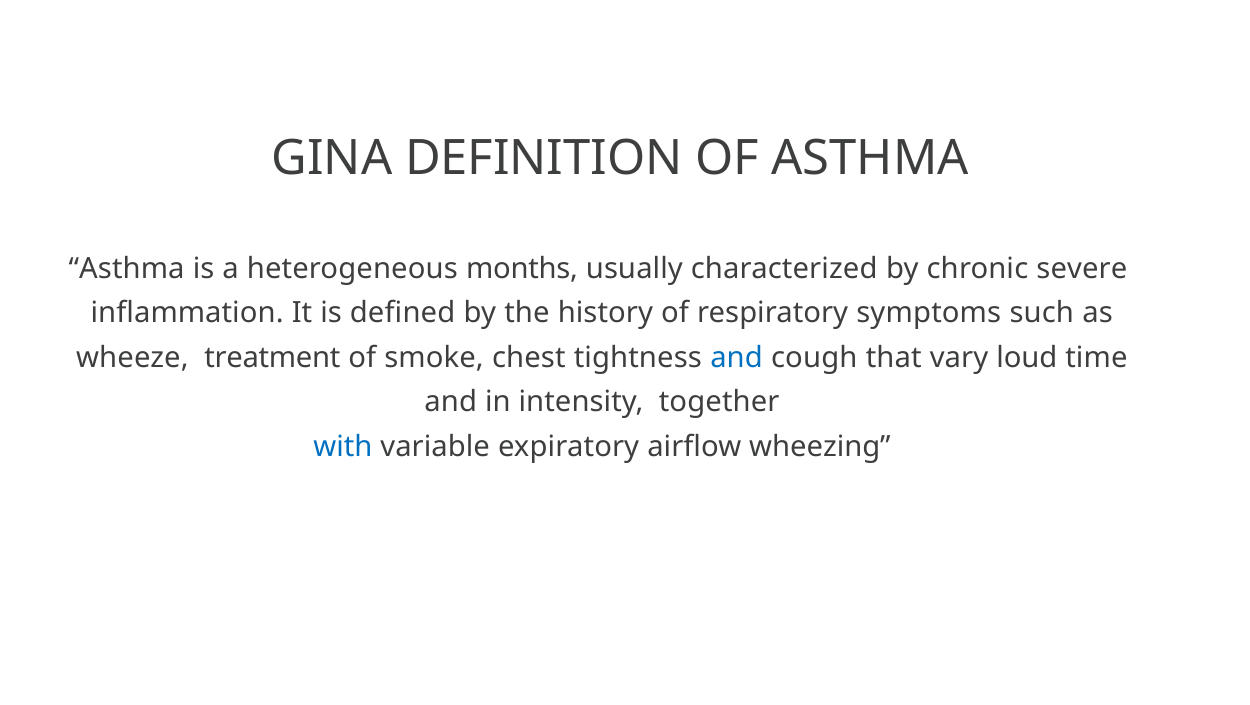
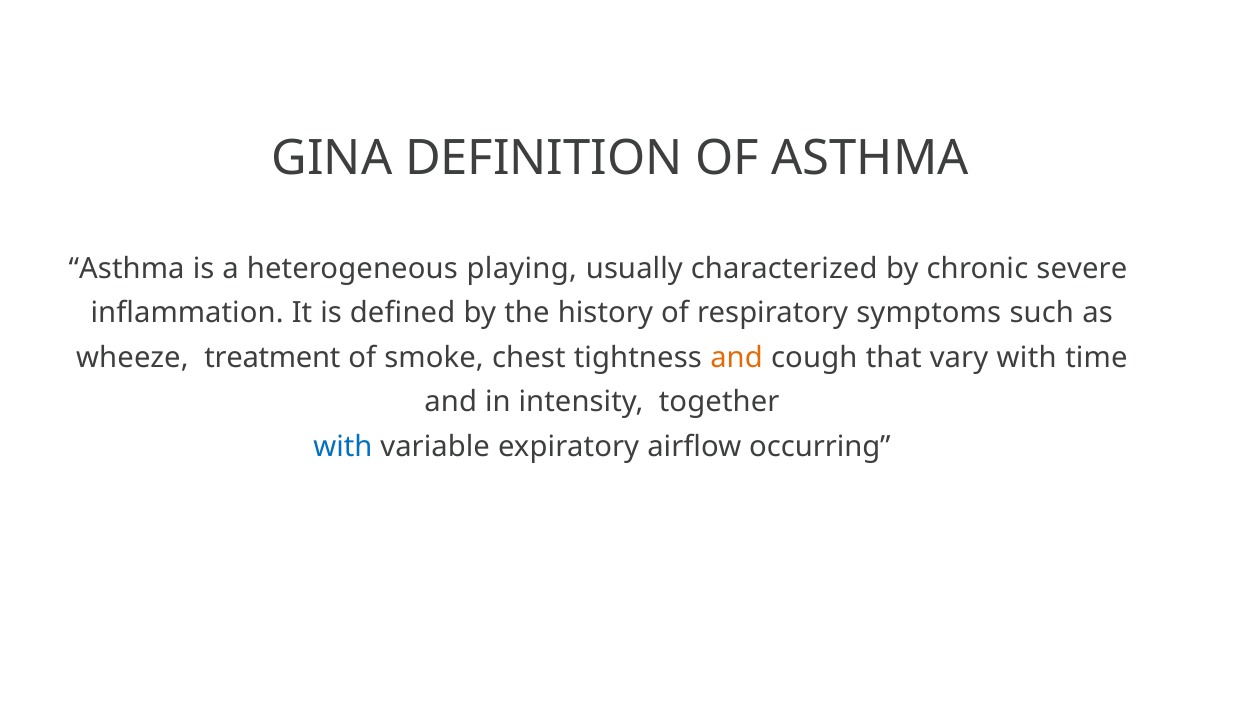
months: months -> playing
and at (737, 358) colour: blue -> orange
vary loud: loud -> with
wheezing: wheezing -> occurring
